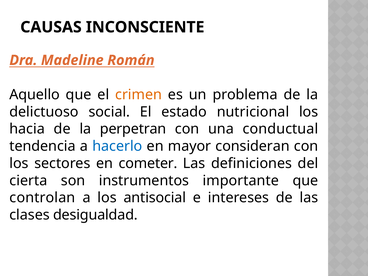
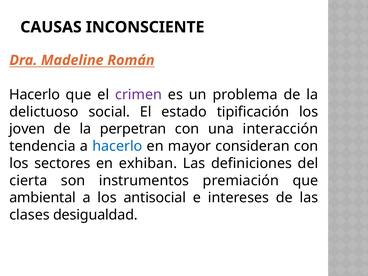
Aquello at (35, 95): Aquello -> Hacerlo
crimen colour: orange -> purple
nutricional: nutricional -> tipificación
hacia: hacia -> joven
conductual: conductual -> interacción
cometer: cometer -> exhiban
importante: importante -> premiación
controlan: controlan -> ambiental
